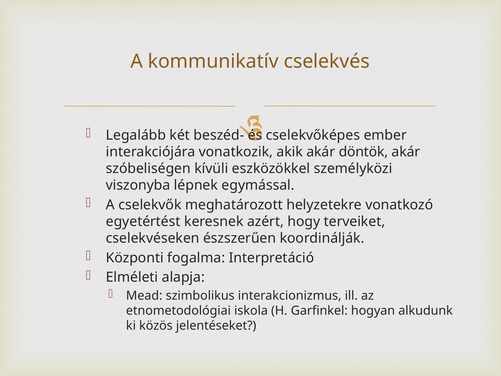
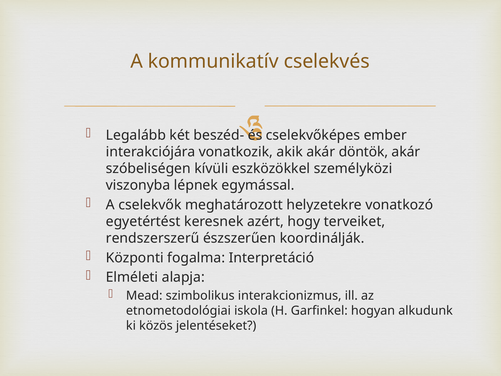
cselekvéseken: cselekvéseken -> rendszerszerű
